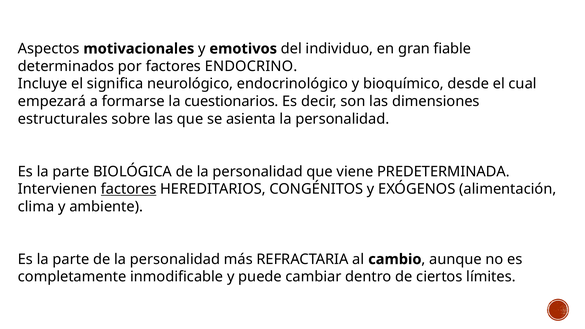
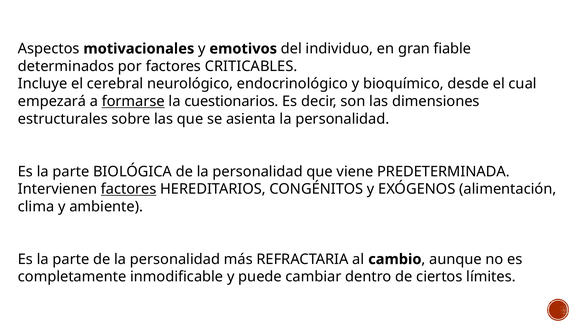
ENDOCRINO: ENDOCRINO -> CRITICABLES
significa: significa -> cerebral
formarse underline: none -> present
